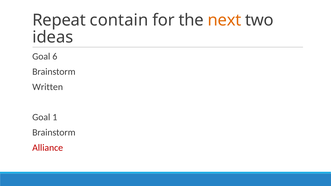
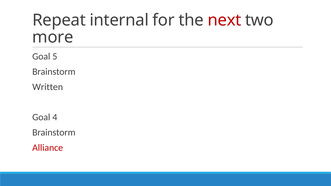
contain: contain -> internal
next colour: orange -> red
ideas: ideas -> more
6: 6 -> 5
1: 1 -> 4
